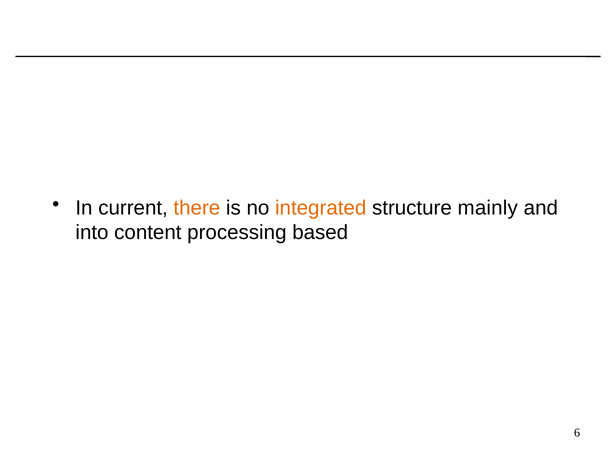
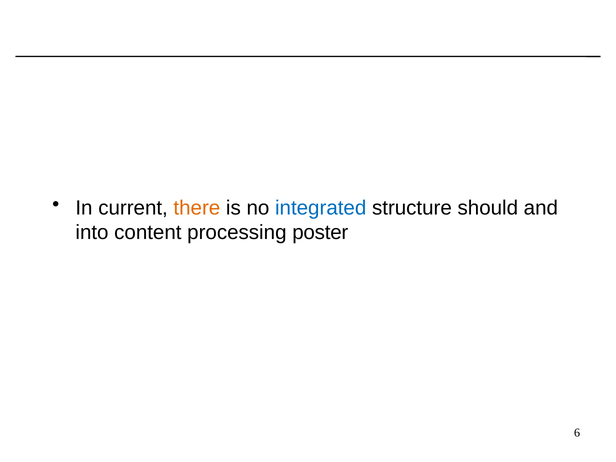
integrated colour: orange -> blue
mainly: mainly -> should
based: based -> poster
